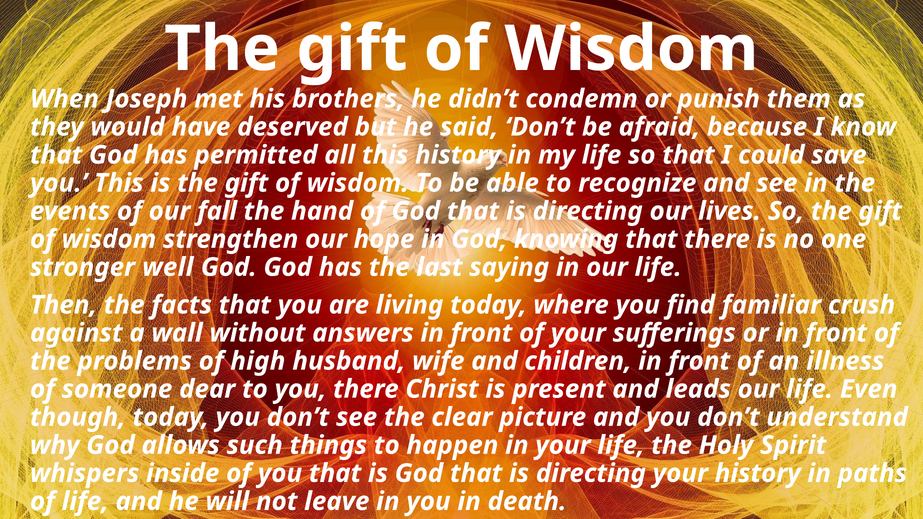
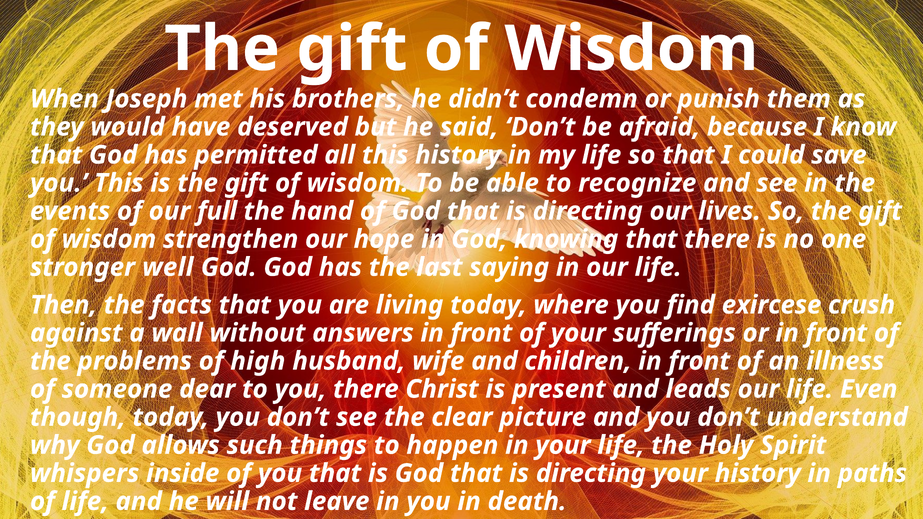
fall: fall -> full
familiar: familiar -> exircese
